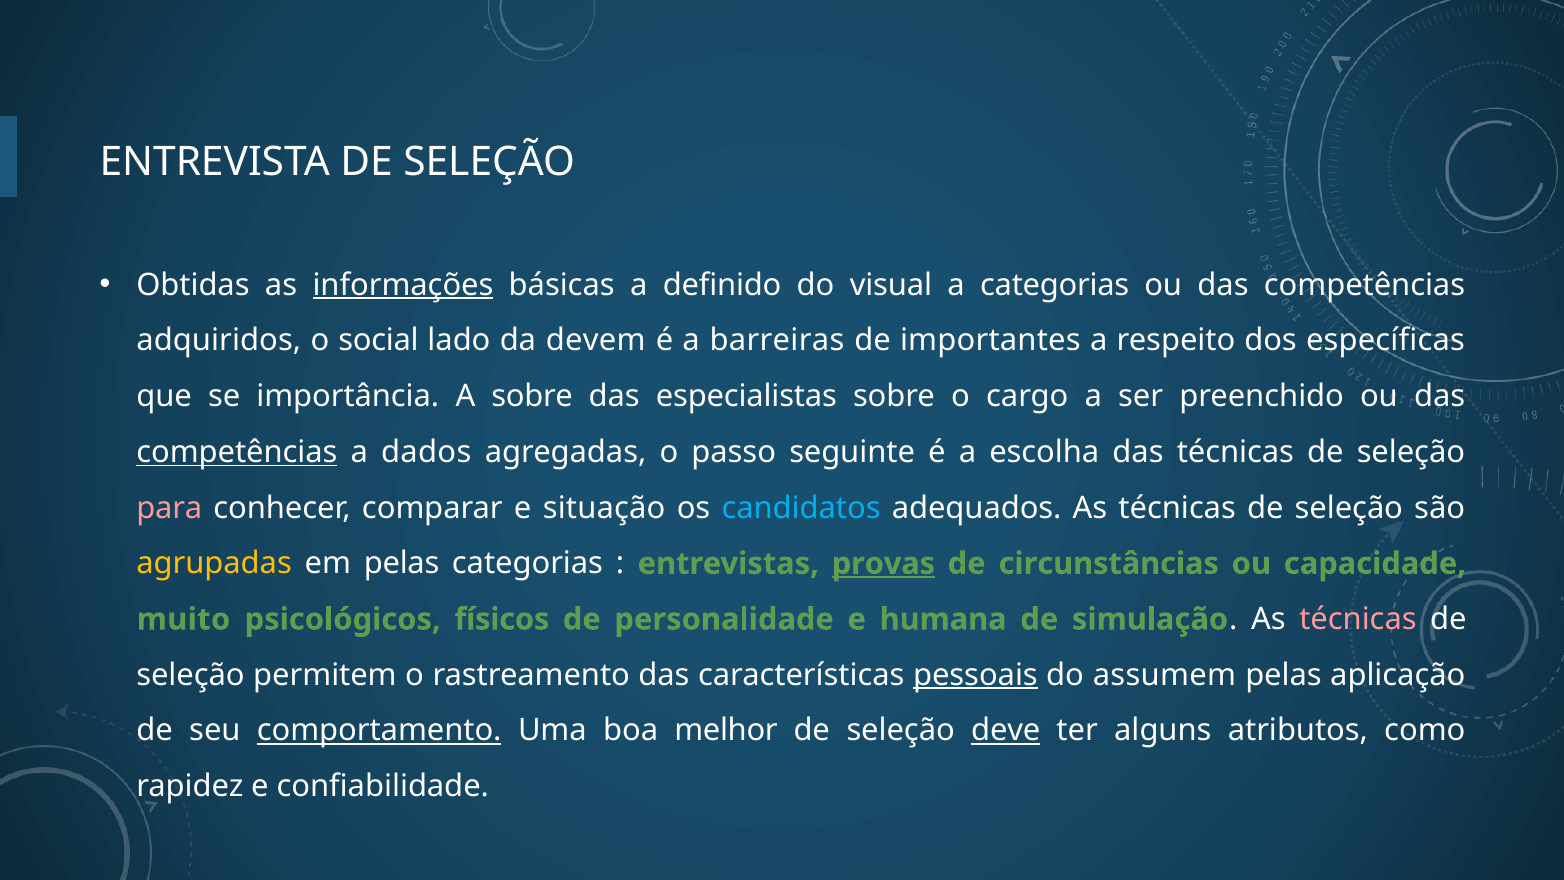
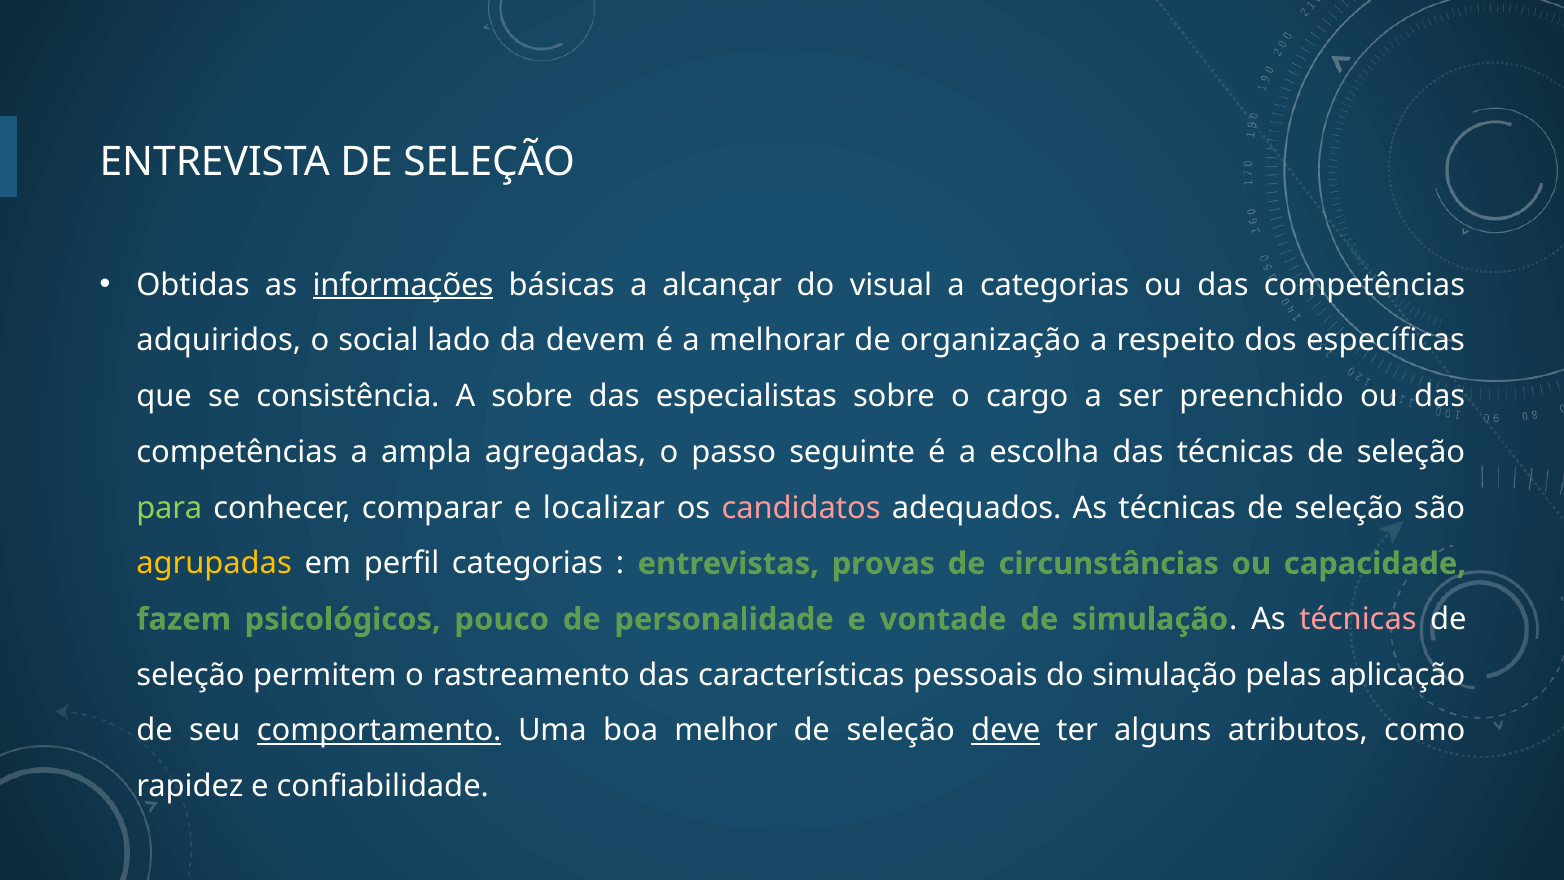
definido: definido -> alcançar
barreiras: barreiras -> melhorar
importantes: importantes -> organização
importância: importância -> consistência
competências at (237, 452) underline: present -> none
dados: dados -> ampla
para colour: pink -> light green
situação: situação -> localizar
candidatos colour: light blue -> pink
em pelas: pelas -> perfil
provas underline: present -> none
muito: muito -> fazem
físicos: físicos -> pouco
humana: humana -> vontade
pessoais underline: present -> none
do assumem: assumem -> simulação
